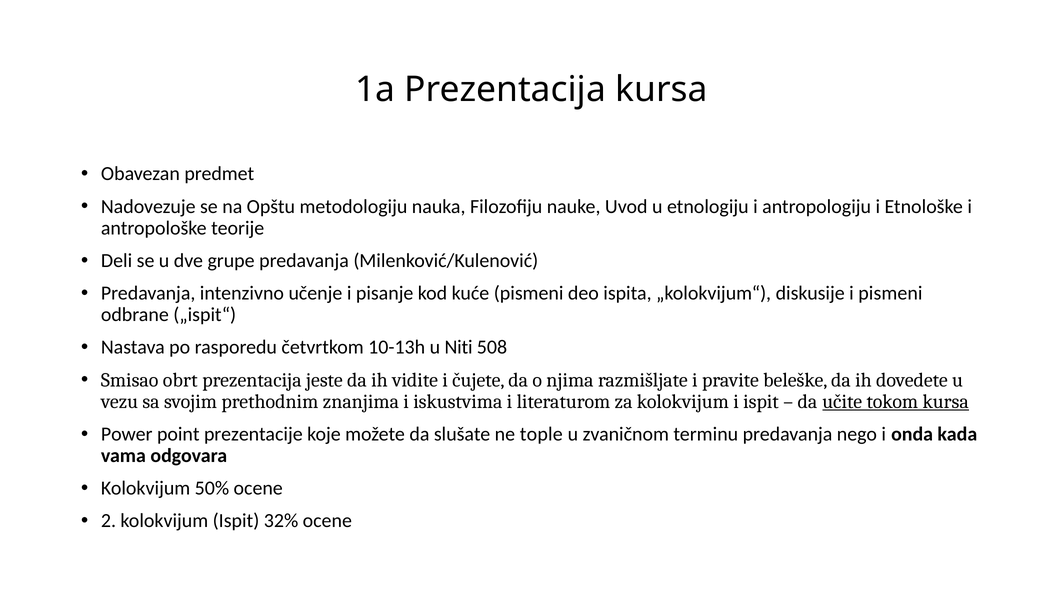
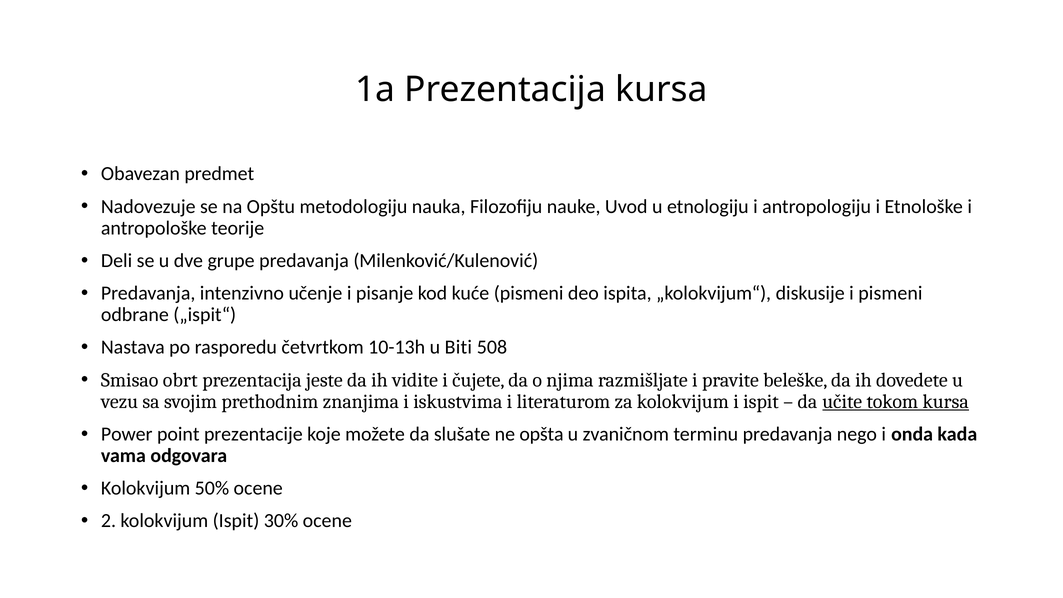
Niti: Niti -> Biti
tople: tople -> opšta
32%: 32% -> 30%
